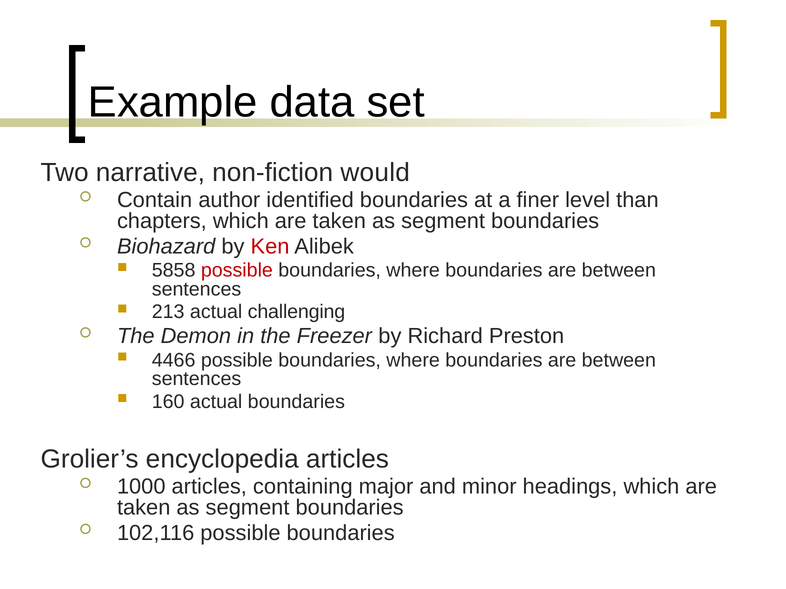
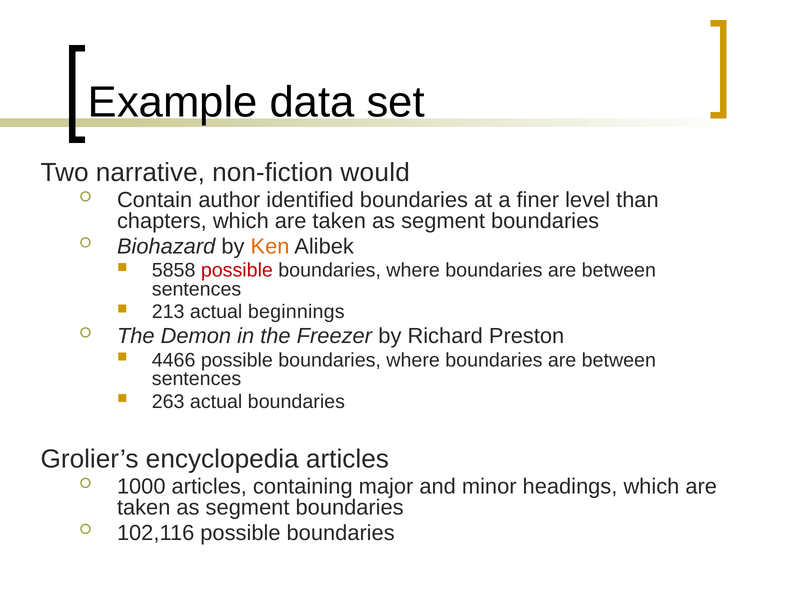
Ken colour: red -> orange
challenging: challenging -> beginnings
160: 160 -> 263
